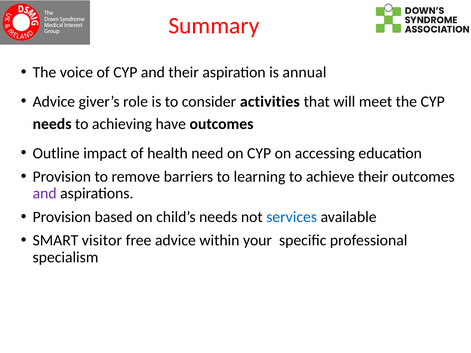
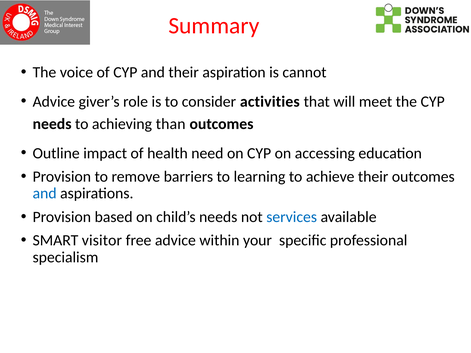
annual: annual -> cannot
have: have -> than
and at (45, 194) colour: purple -> blue
